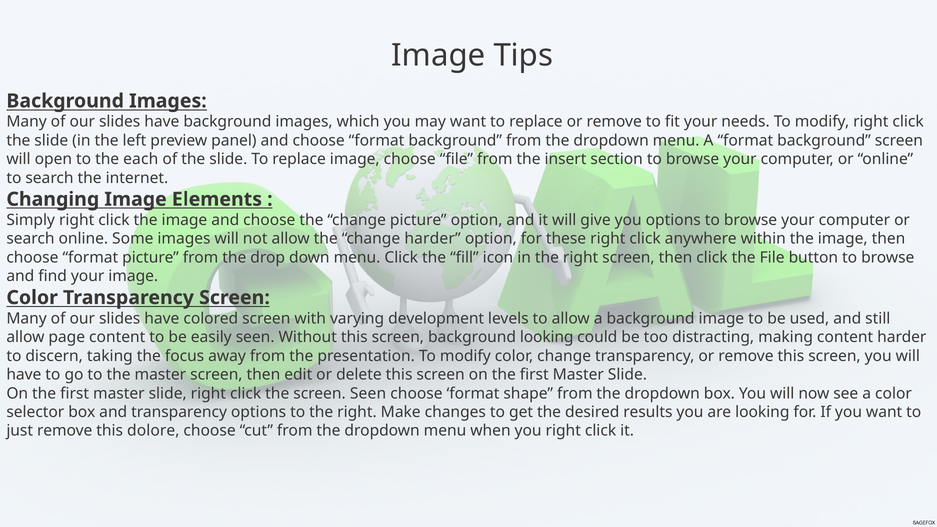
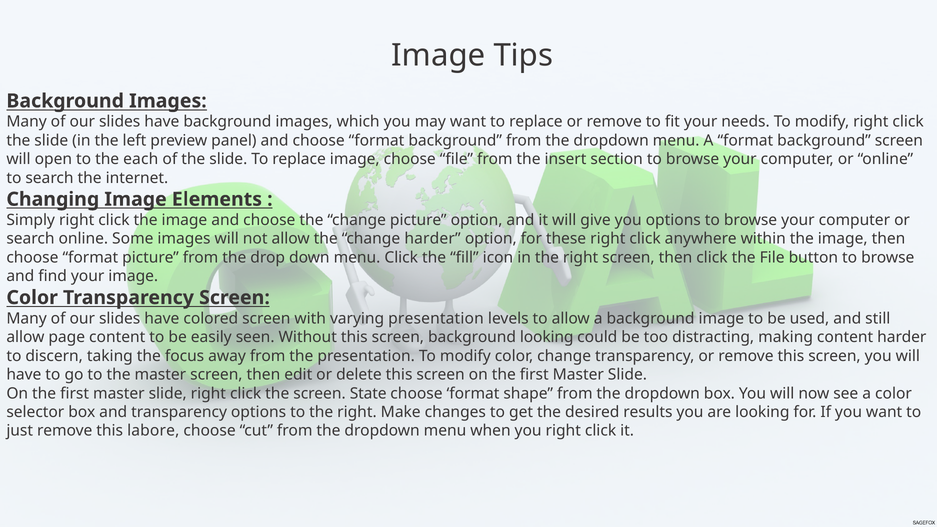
varying development: development -> presentation
screen Seen: Seen -> State
dolore: dolore -> labore
